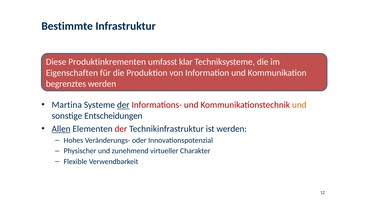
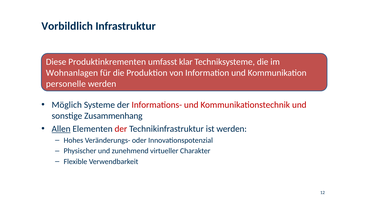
Bestimmte: Bestimmte -> Vorbildlich
Eigenschaften: Eigenschaften -> Wohnanlagen
begrenztes: begrenztes -> personelle
Martina: Martina -> Möglich
der at (123, 105) underline: present -> none
und at (299, 105) colour: orange -> red
Entscheidungen: Entscheidungen -> Zusammenhang
